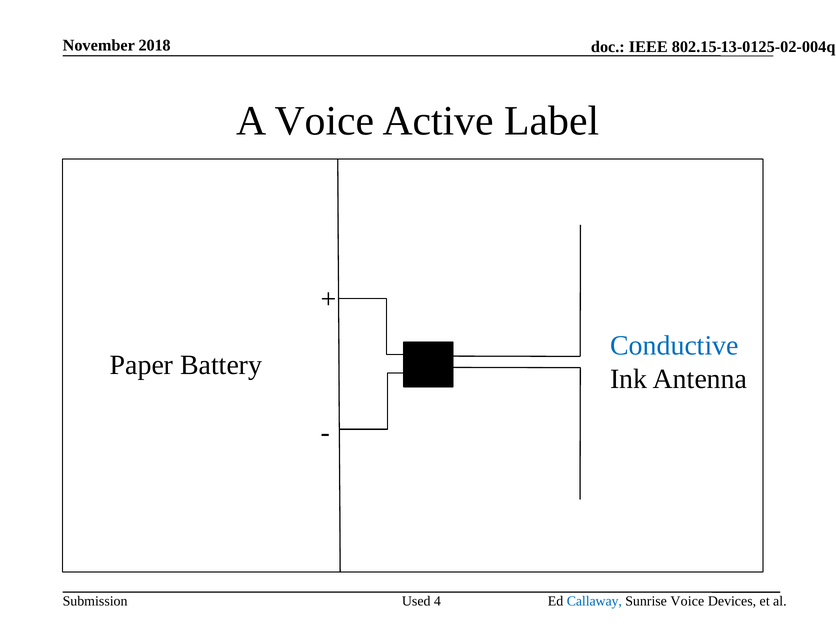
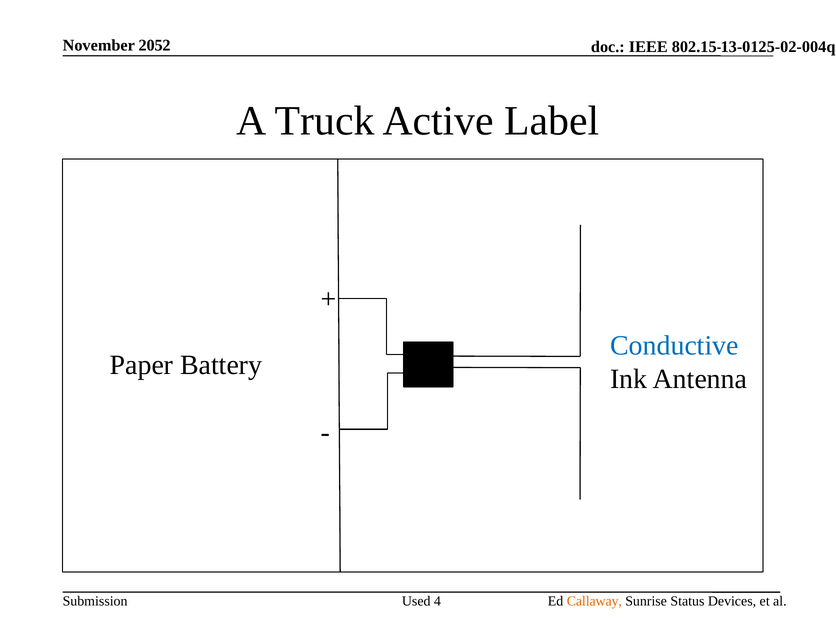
2018: 2018 -> 2052
A Voice: Voice -> Truck
Callaway colour: blue -> orange
Sunrise Voice: Voice -> Status
